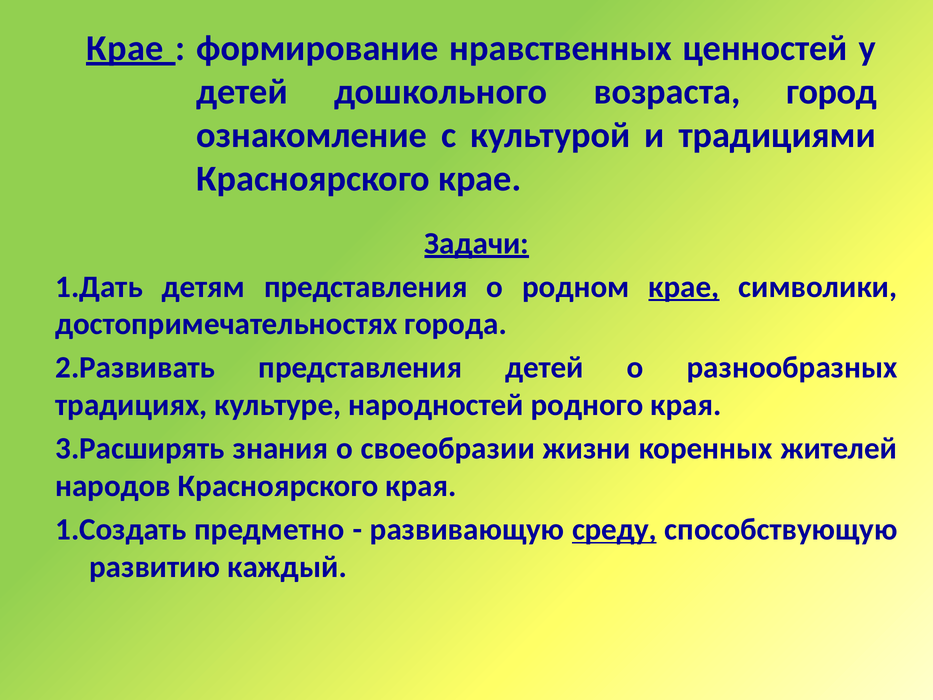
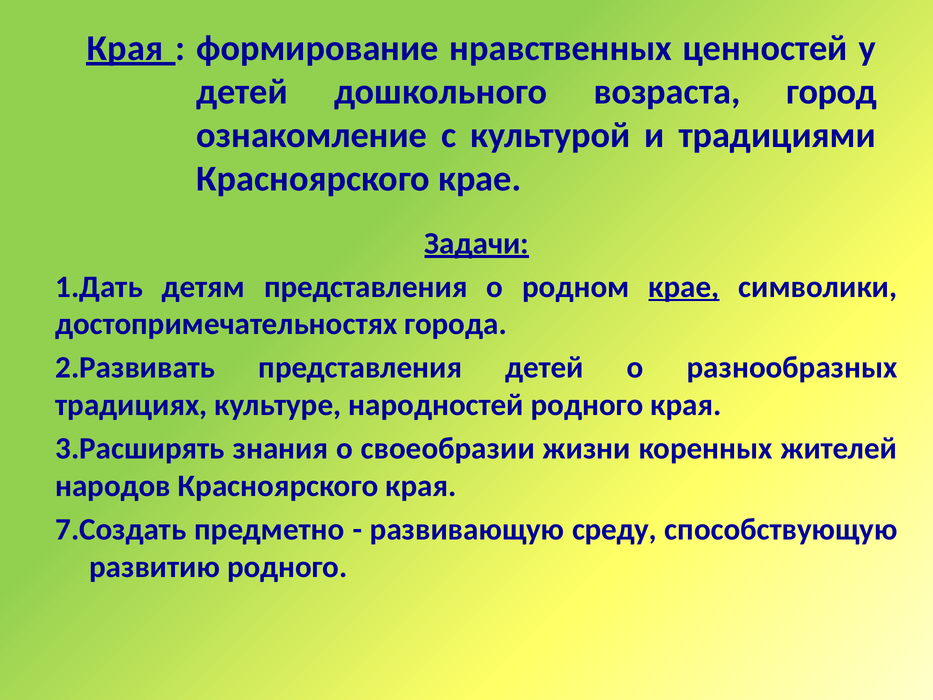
Крае at (125, 48): Крае -> Края
1.Создать: 1.Создать -> 7.Создать
среду underline: present -> none
развитию каждый: каждый -> родного
